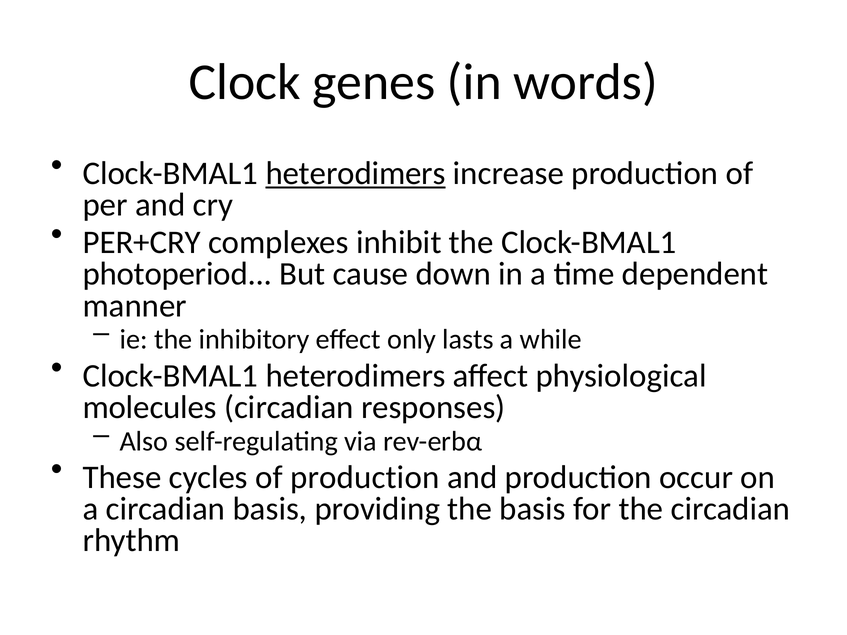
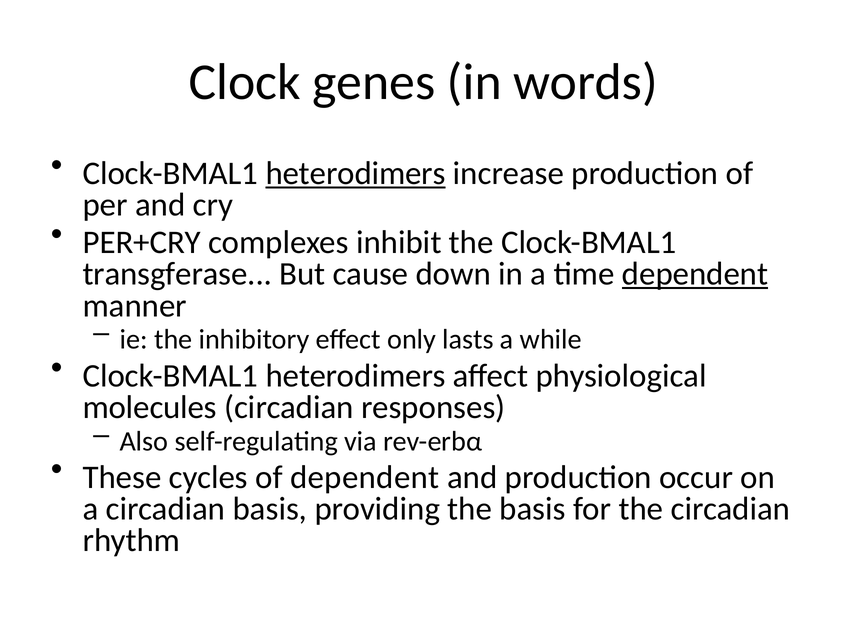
photoperiod: photoperiod -> transgferase
dependent at (695, 274) underline: none -> present
of production: production -> dependent
